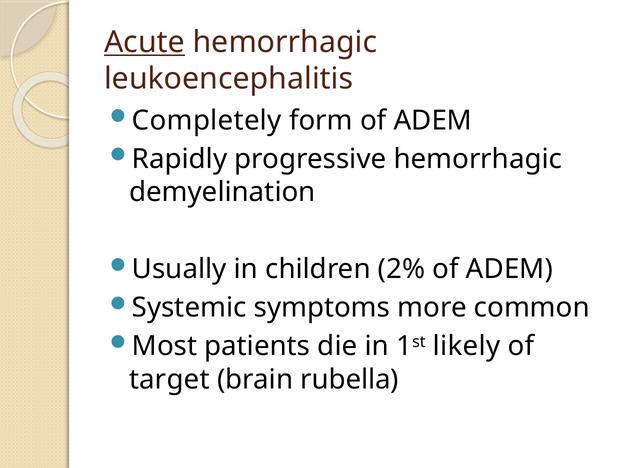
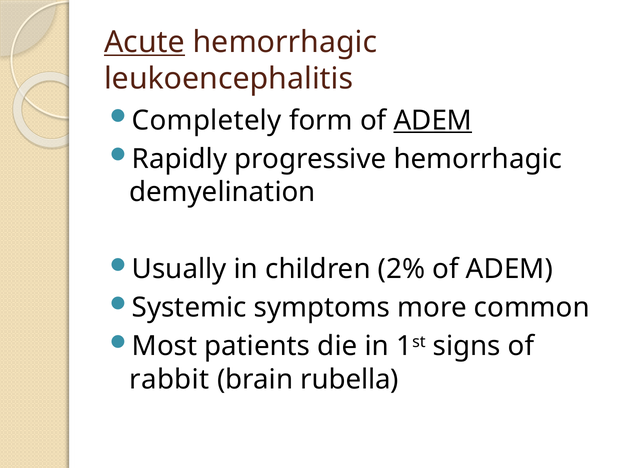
ADEM at (433, 120) underline: none -> present
likely: likely -> signs
target: target -> rabbit
